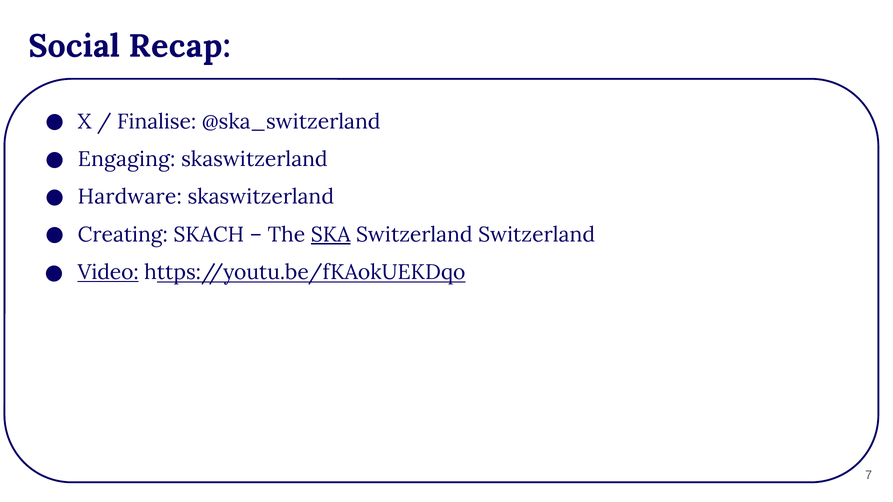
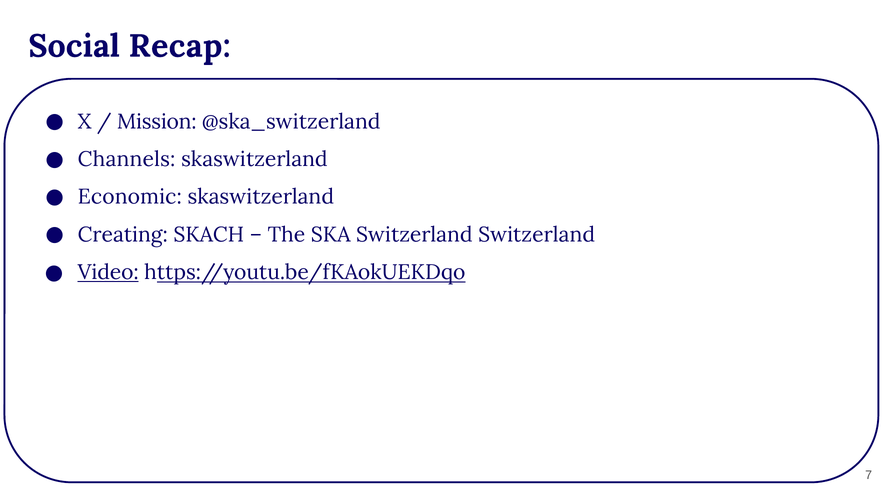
Finalise: Finalise -> Mission
Engaging: Engaging -> Channels
Hardware: Hardware -> Economic
SKA underline: present -> none
